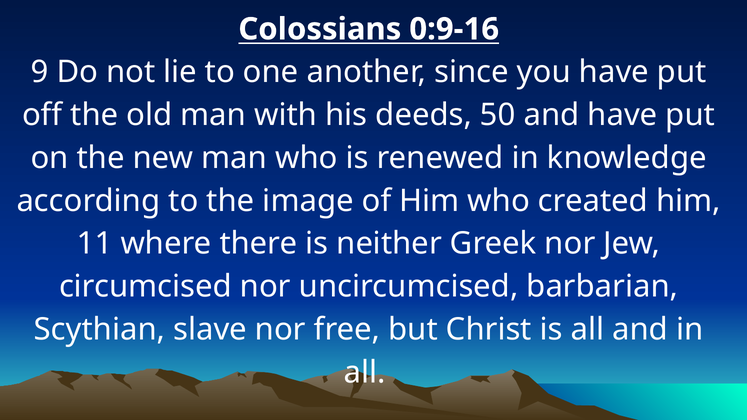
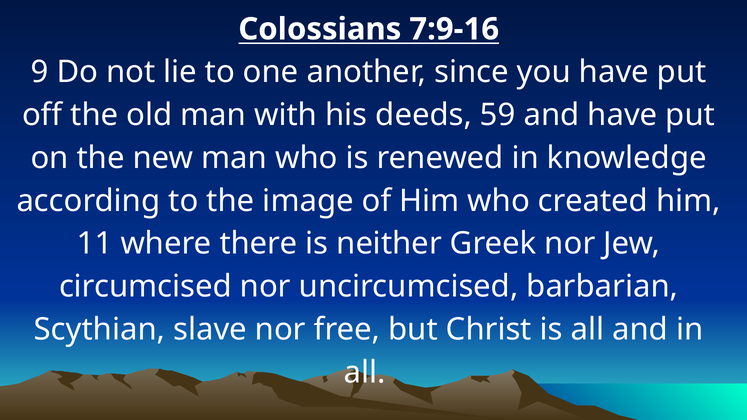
0:9-16: 0:9-16 -> 7:9-16
50: 50 -> 59
